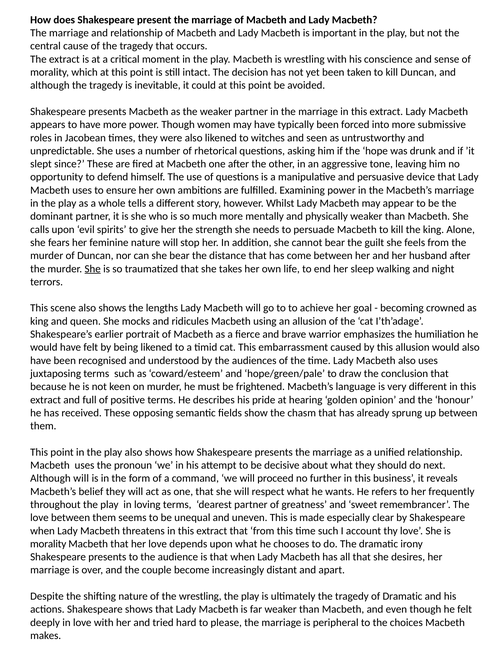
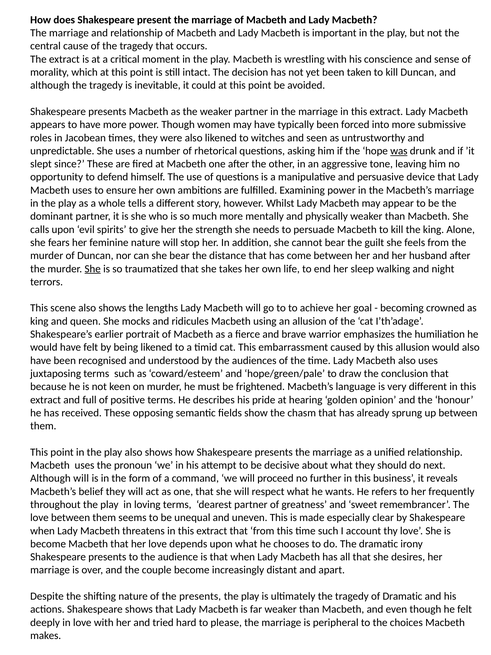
was underline: none -> present
morality at (48, 544): morality -> become
the wrestling: wrestling -> presents
